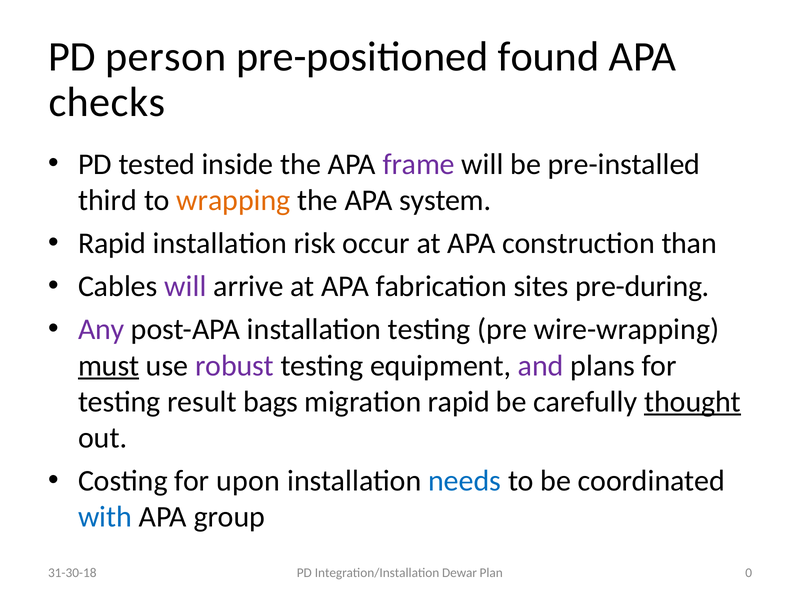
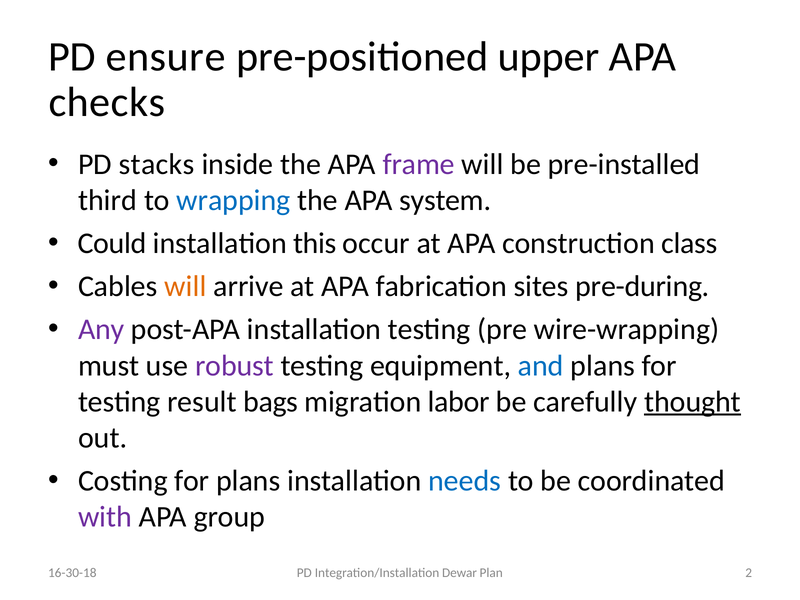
person: person -> ensure
found: found -> upper
tested: tested -> stacks
wrapping colour: orange -> blue
Rapid at (112, 243): Rapid -> Could
risk: risk -> this
than: than -> class
will at (185, 286) colour: purple -> orange
must underline: present -> none
and colour: purple -> blue
migration rapid: rapid -> labor
for upon: upon -> plans
with colour: blue -> purple
0: 0 -> 2
31-30-18: 31-30-18 -> 16-30-18
